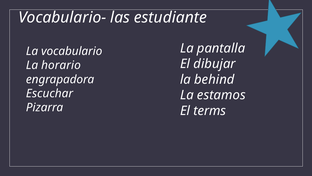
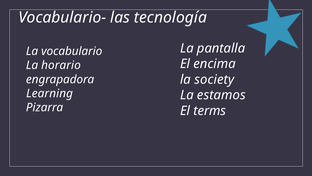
estudiante: estudiante -> tecnología
dibujar: dibujar -> encima
behind: behind -> society
Escuchar: Escuchar -> Learning
